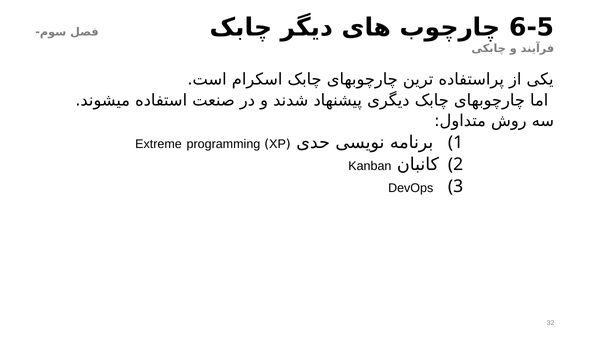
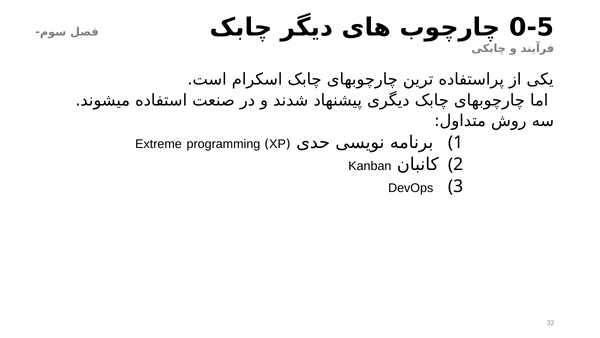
6-5: 6-5 -> 0-5
